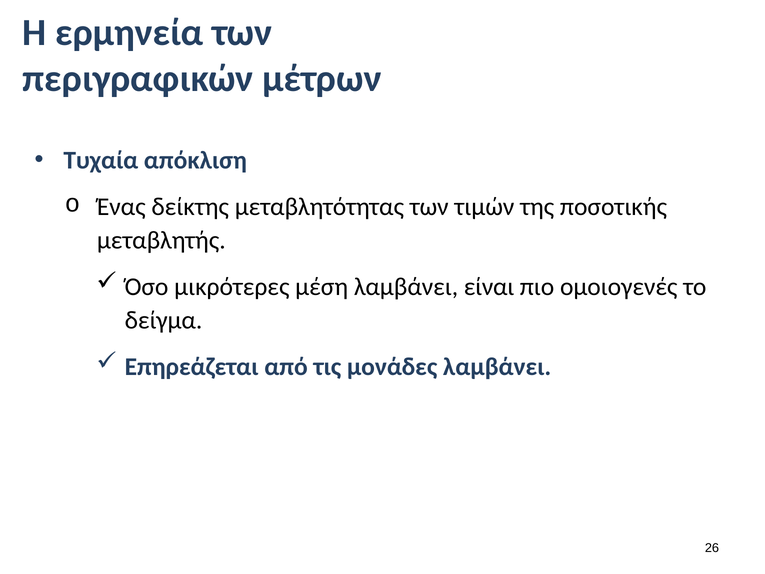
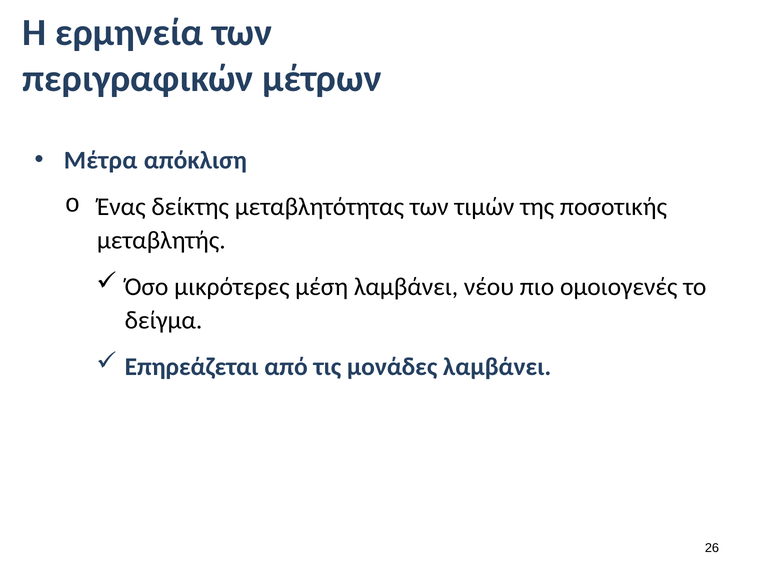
Τυχαία: Τυχαία -> Μέτρα
είναι: είναι -> νέου
